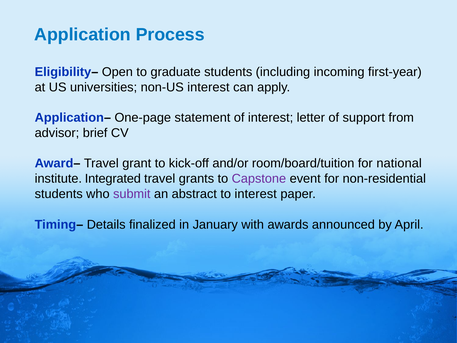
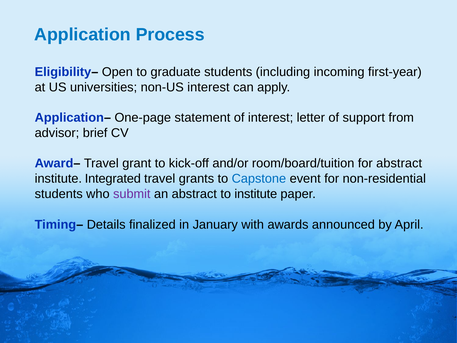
for national: national -> abstract
Capstone colour: purple -> blue
to interest: interest -> institute
